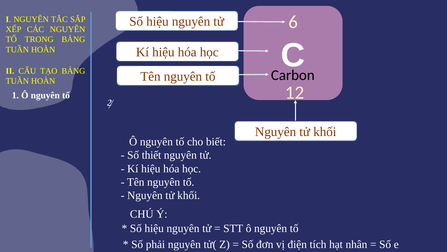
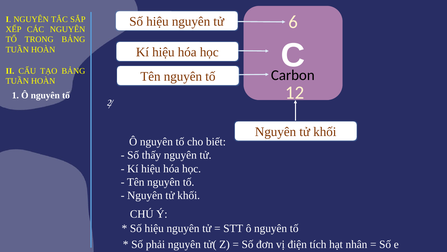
thiết: thiết -> thấy
